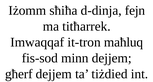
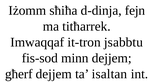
maħluq: maħluq -> jsabbtu
tiżdied: tiżdied -> isaltan
